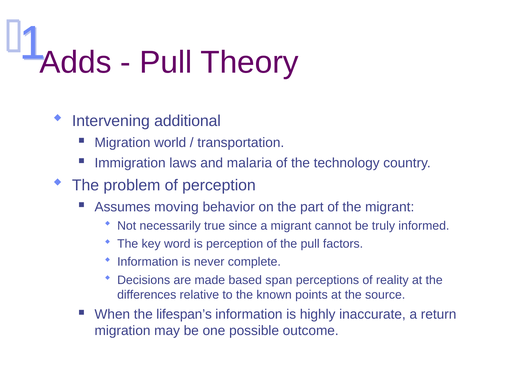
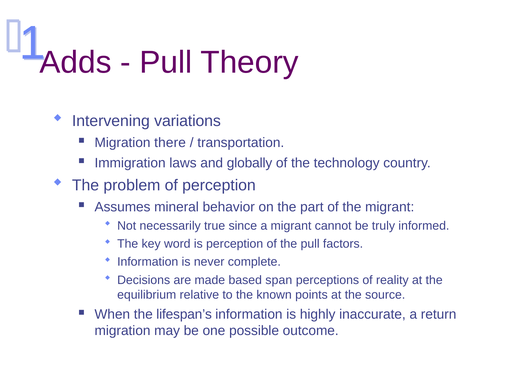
additional: additional -> variations
world: world -> there
malaria: malaria -> globally
moving: moving -> mineral
differences: differences -> equilibrium
